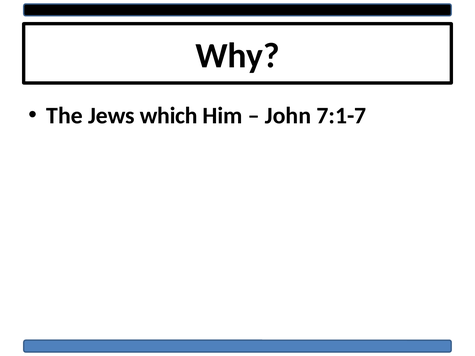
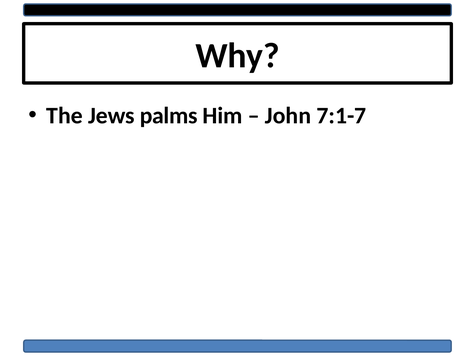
which: which -> palms
